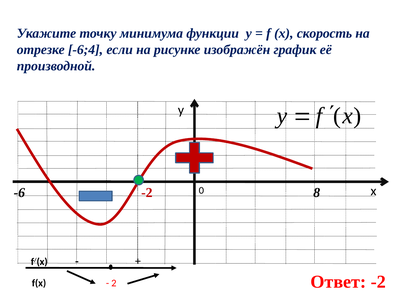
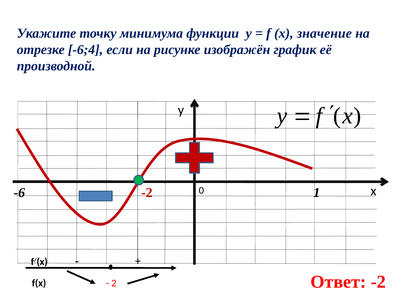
скорость: скорость -> значение
8: 8 -> 1
